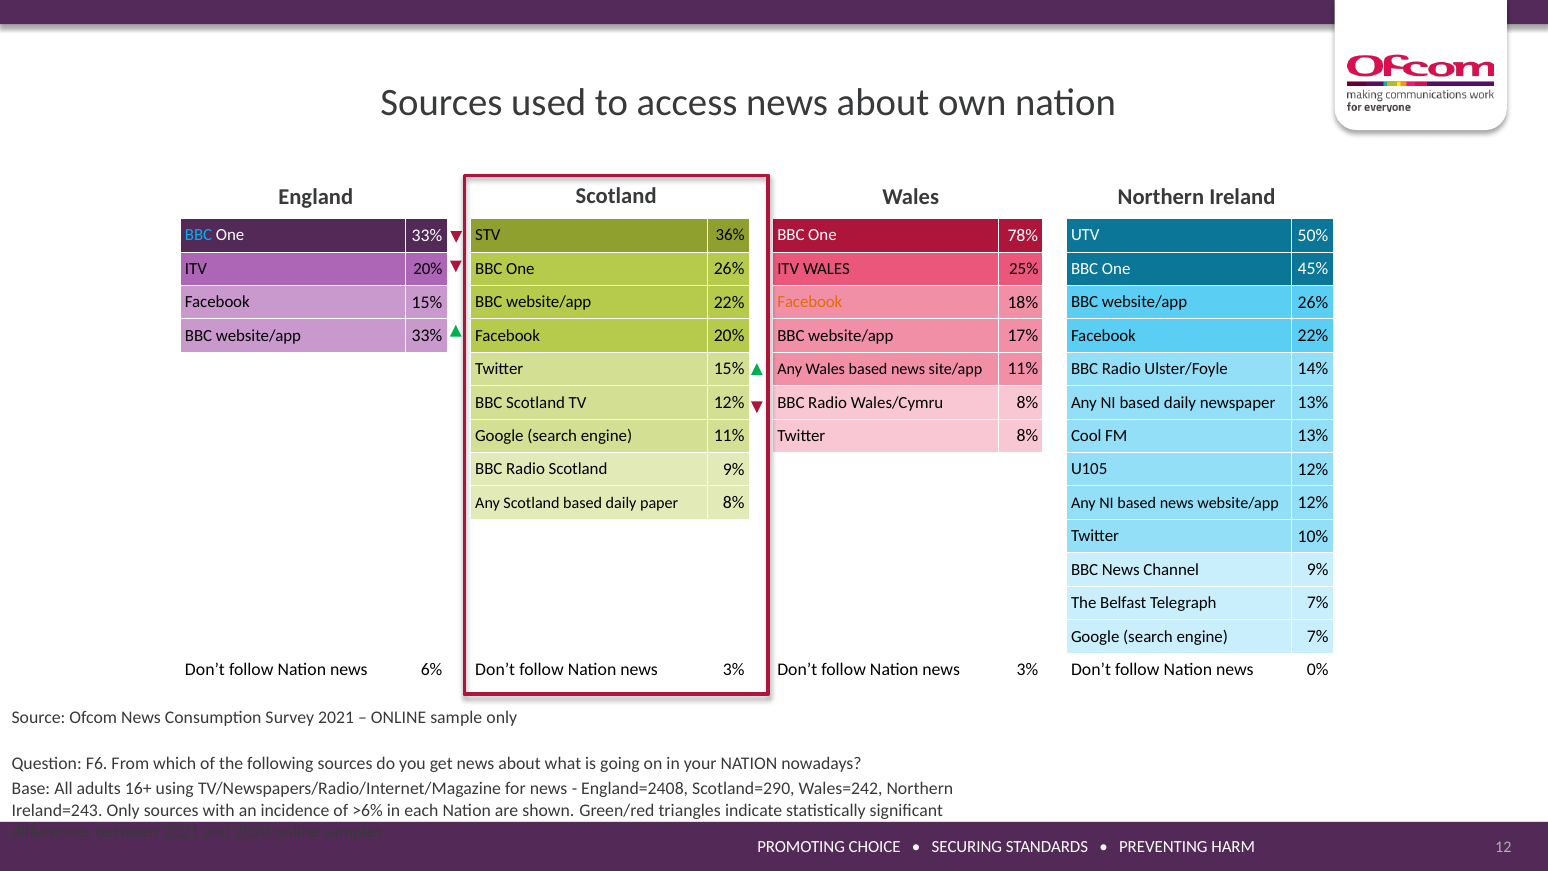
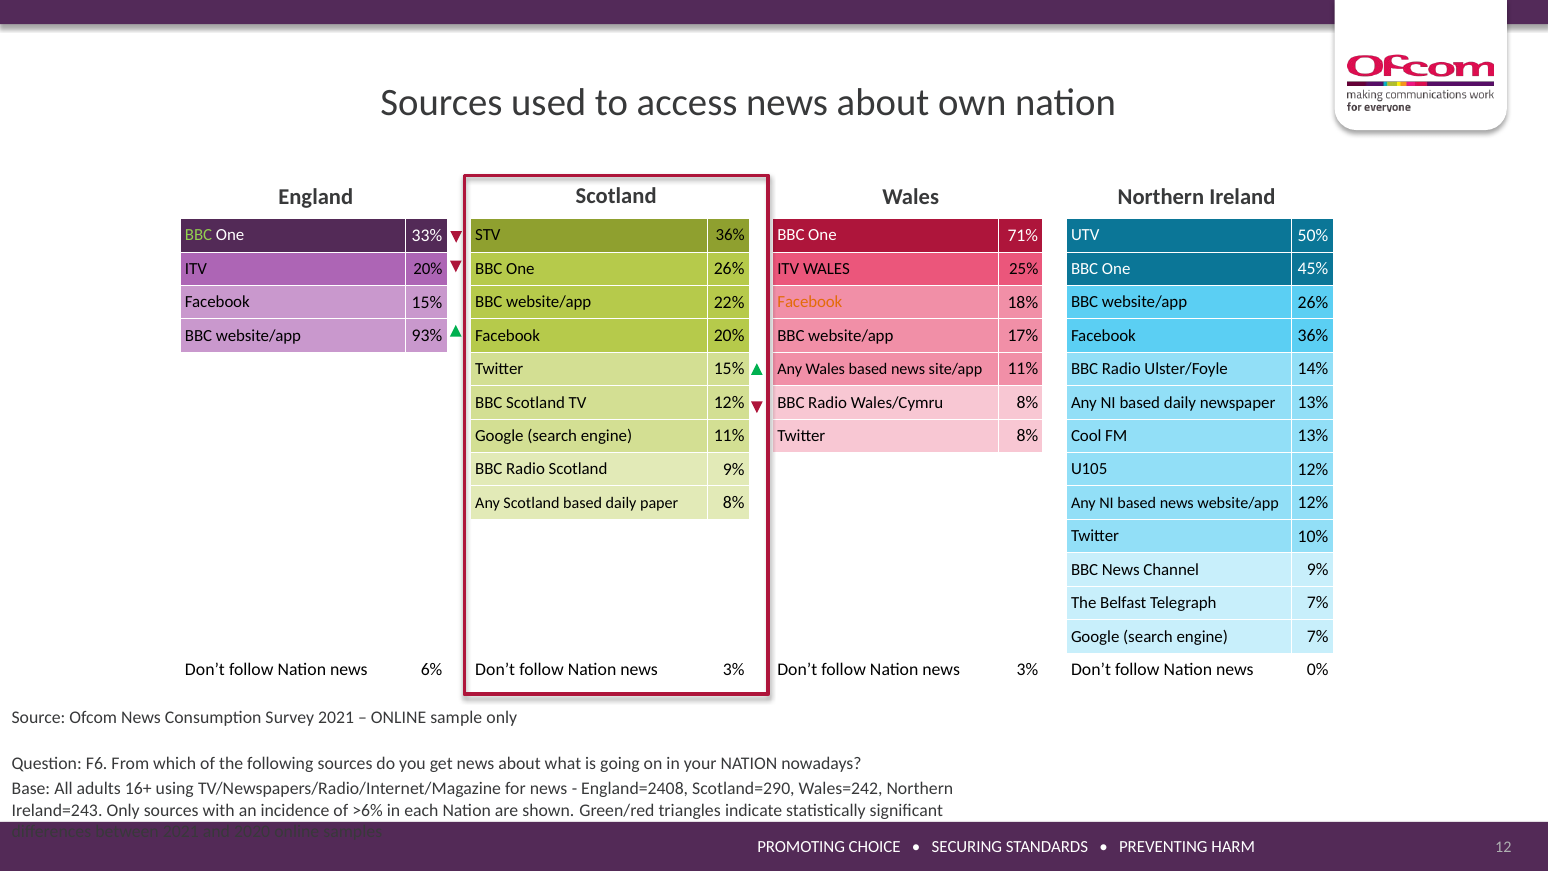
BBC at (199, 235) colour: light blue -> light green
78%: 78% -> 71%
website/app 33%: 33% -> 93%
Facebook 22%: 22% -> 36%
